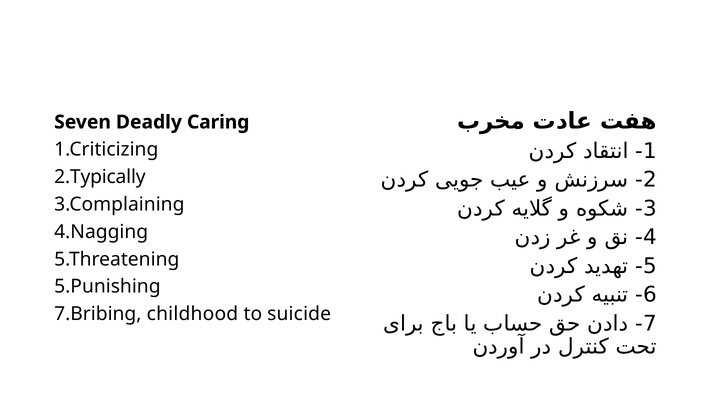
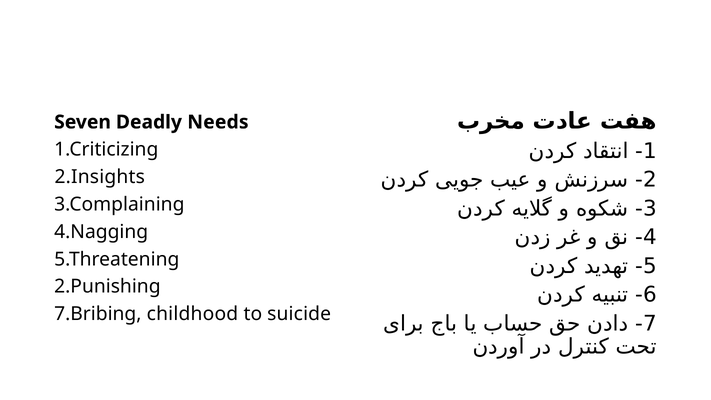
Caring: Caring -> Needs
2.Typically: 2.Typically -> 2.Insights
5.Punishing: 5.Punishing -> 2.Punishing
